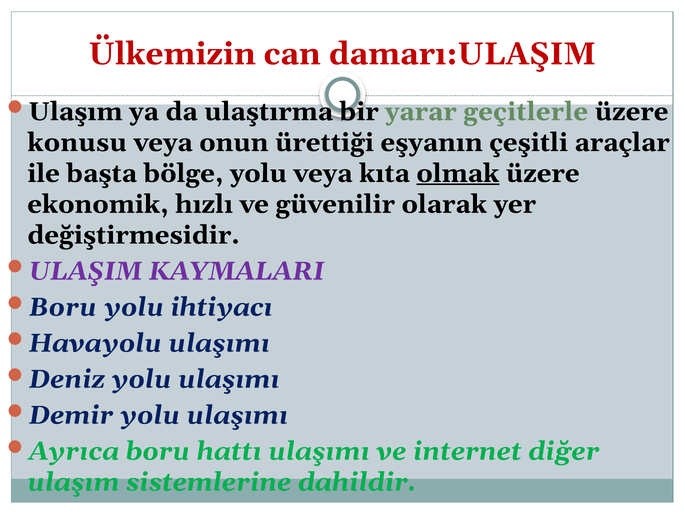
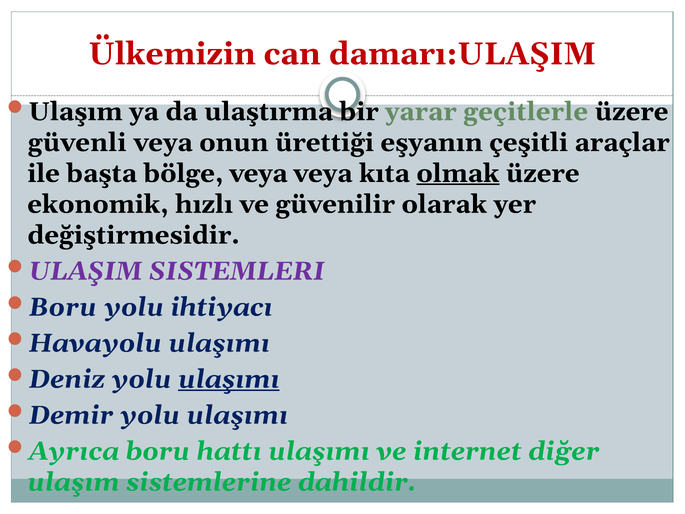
konusu: konusu -> güvenli
bölge yolu: yolu -> veya
KAYMALARI: KAYMALARI -> SISTEMLERI
ulaşımı at (229, 379) underline: none -> present
